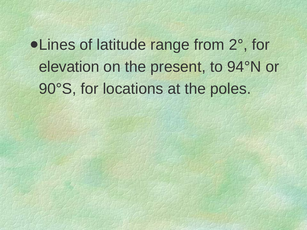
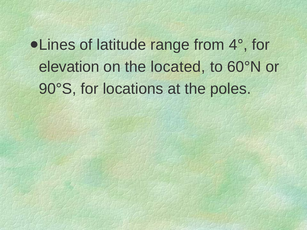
2°: 2° -> 4°
present: present -> located
94°N: 94°N -> 60°N
